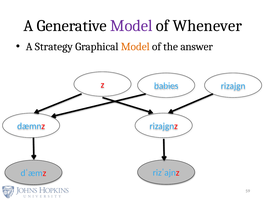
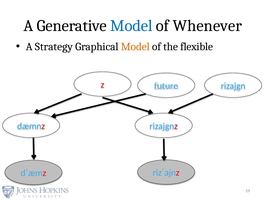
Model at (131, 26) colour: purple -> blue
answer: answer -> flexible
babies: babies -> future
